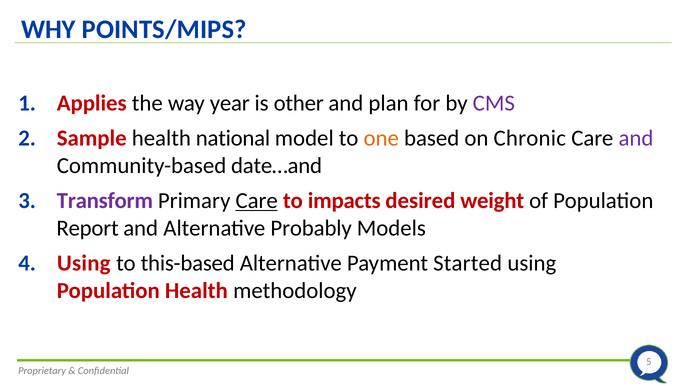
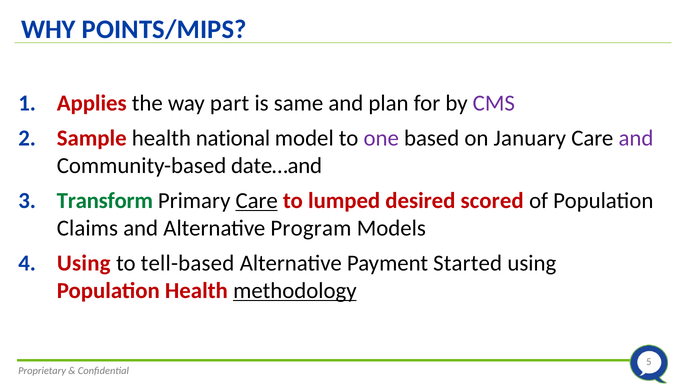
year: year -> part
other: other -> same
one colour: orange -> purple
Chronic: Chronic -> January
Transform colour: purple -> green
impacts: impacts -> lumped
weight: weight -> scored
Report: Report -> Claims
Probably: Probably -> Program
this-based: this-based -> tell-based
methodology underline: none -> present
